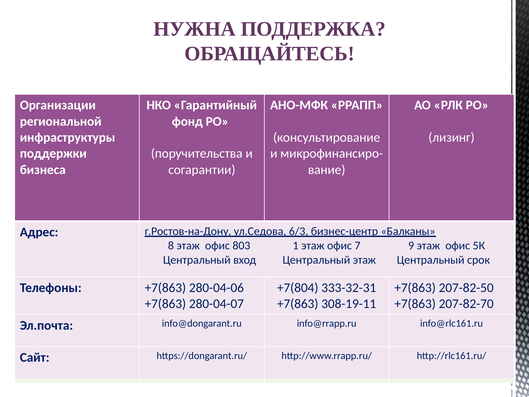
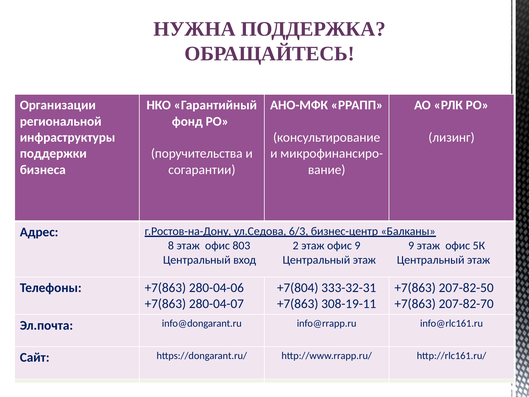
1 at (296, 246): 1 -> 2
7 at (358, 246): 7 -> 9
срок at (479, 260): срок -> этаж
